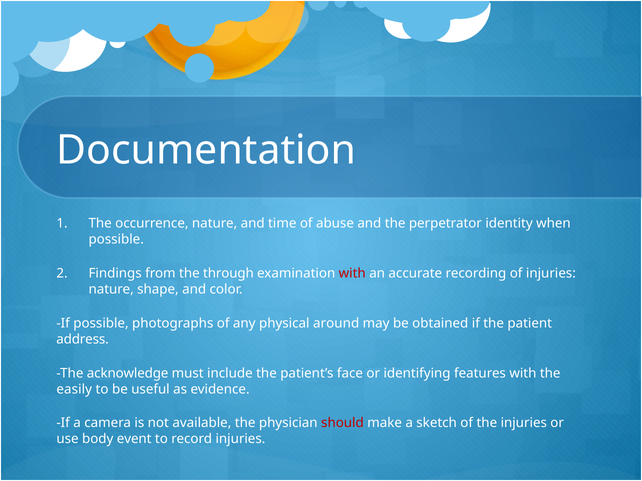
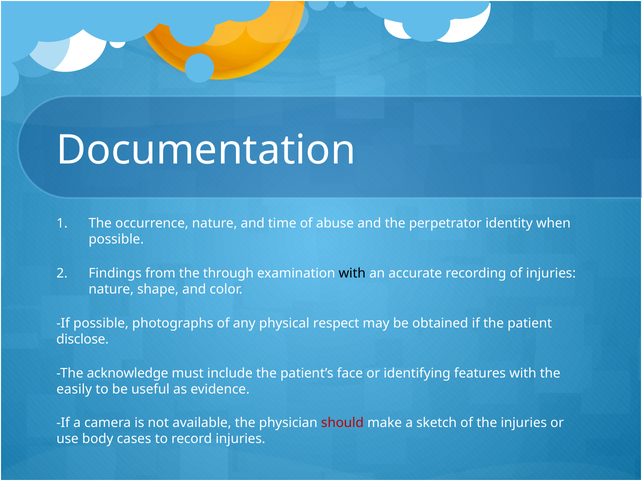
with at (352, 274) colour: red -> black
around: around -> respect
address: address -> disclose
event: event -> cases
